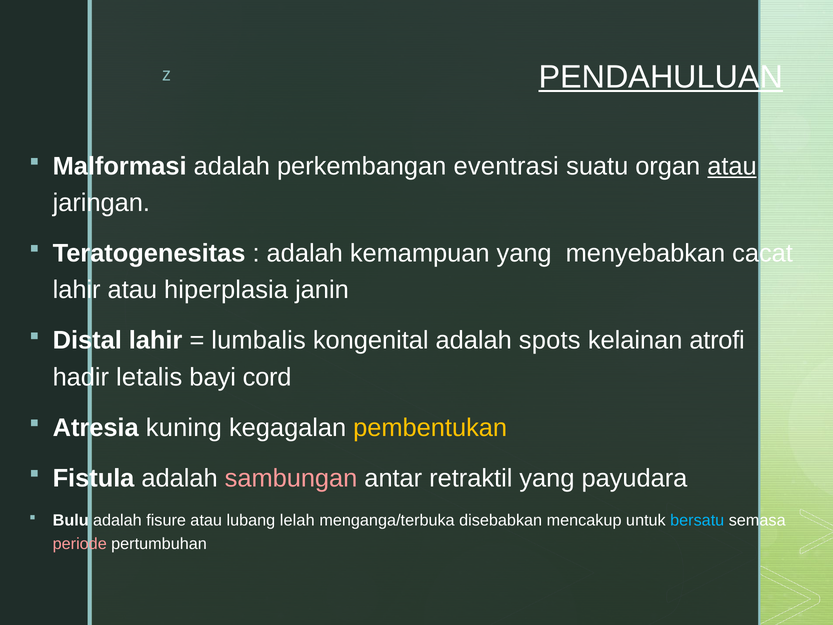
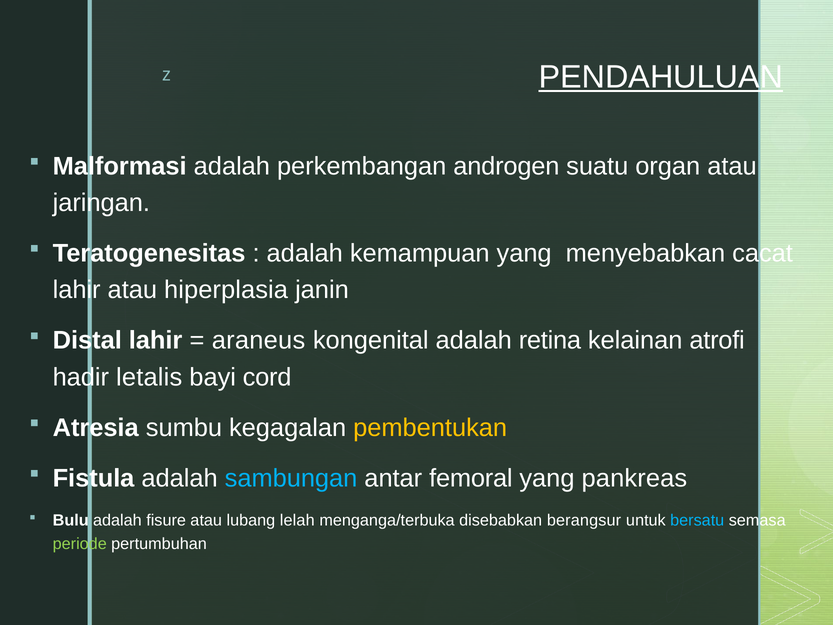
eventrasi: eventrasi -> androgen
atau at (732, 166) underline: present -> none
lumbalis: lumbalis -> araneus
spots: spots -> retina
kuning: kuning -> sumbu
sambungan colour: pink -> light blue
retraktil: retraktil -> femoral
payudara: payudara -> pankreas
mencakup: mencakup -> berangsur
periode colour: pink -> light green
